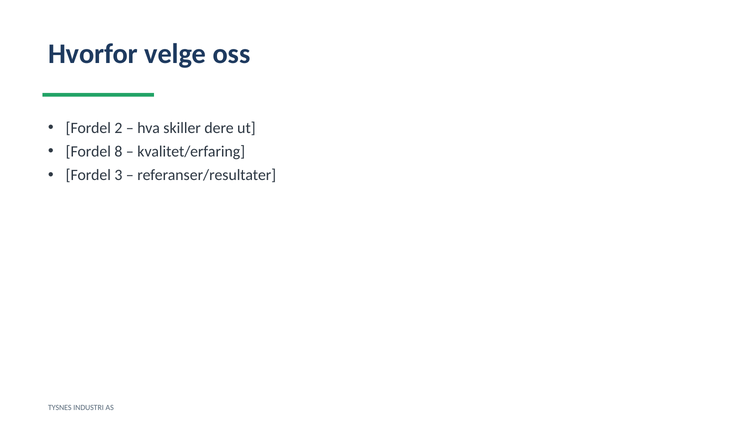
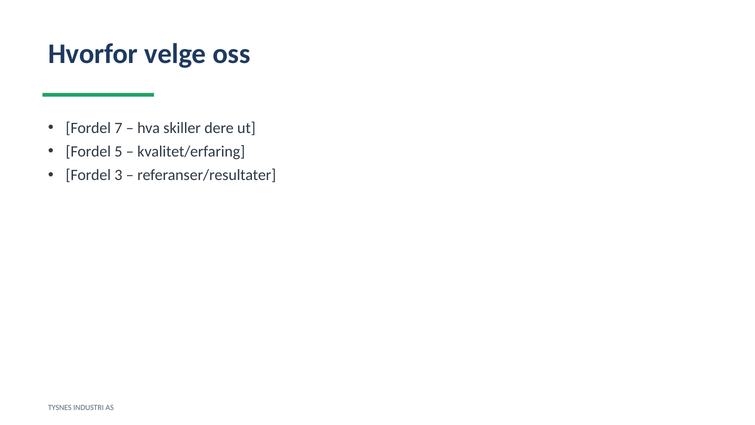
2: 2 -> 7
8: 8 -> 5
